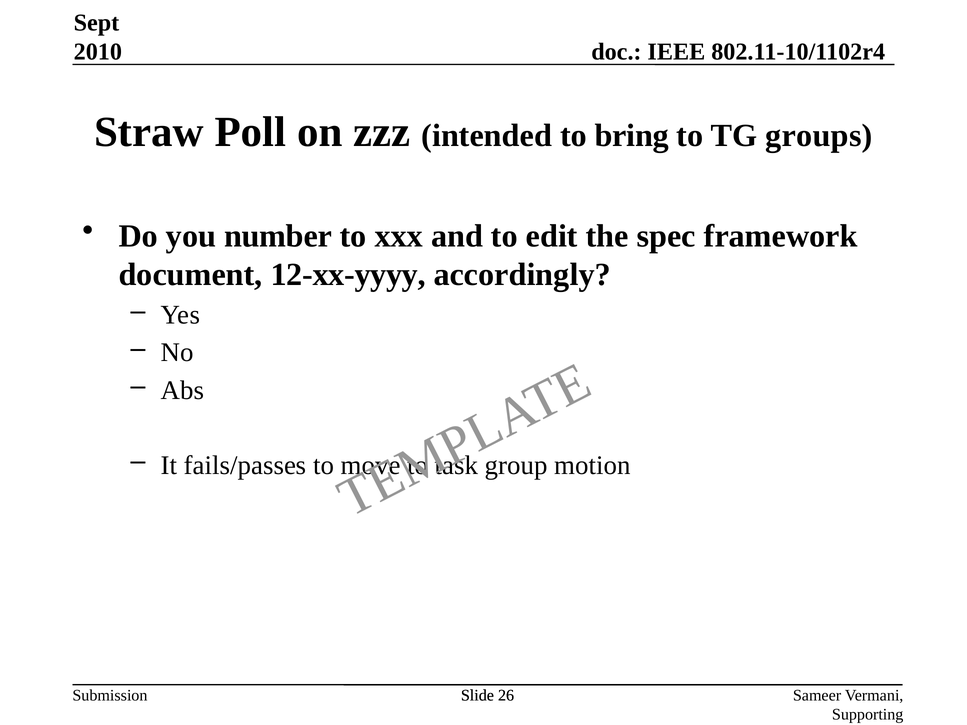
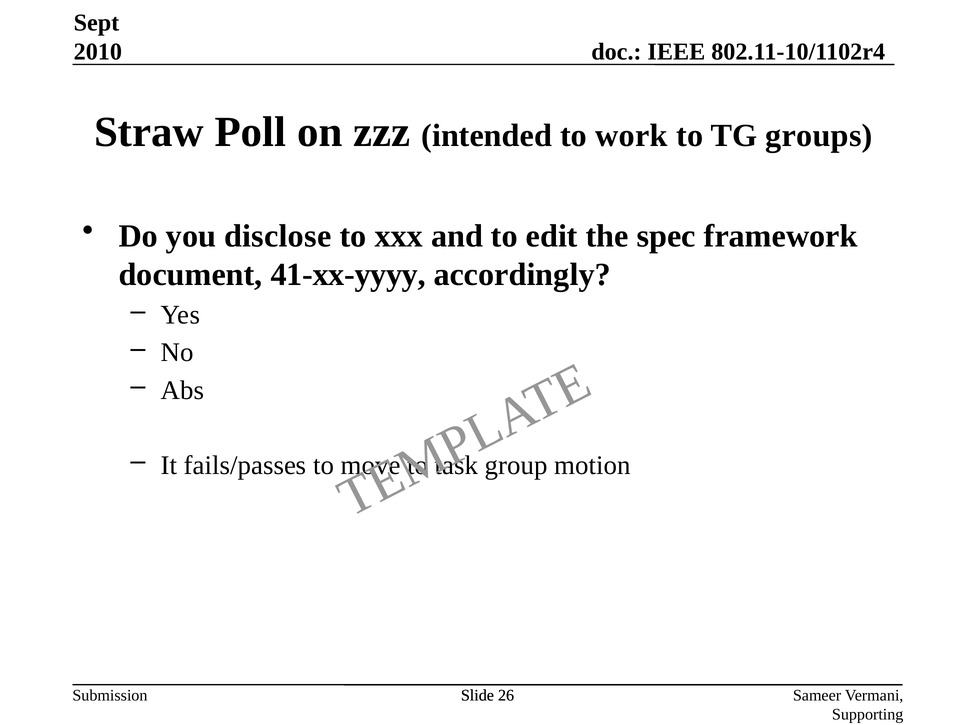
bring: bring -> work
number: number -> disclose
12-xx-yyyy: 12-xx-yyyy -> 41-xx-yyyy
